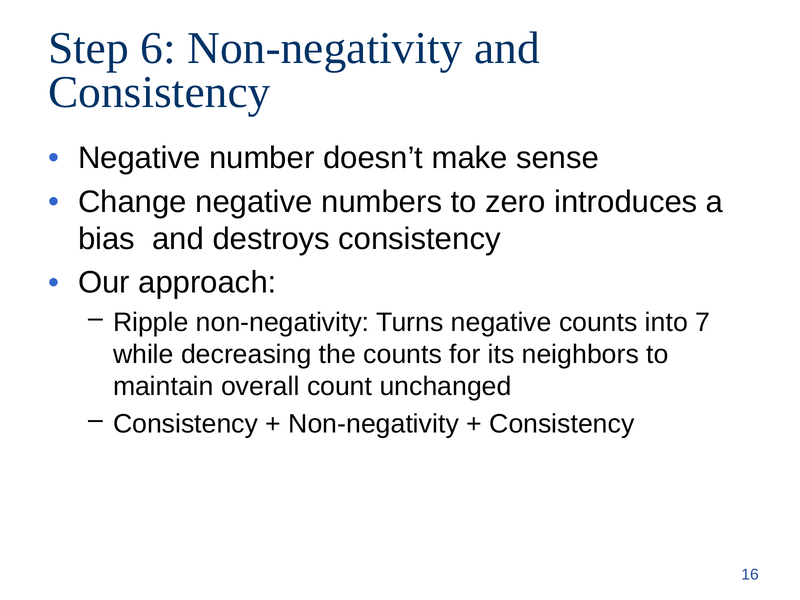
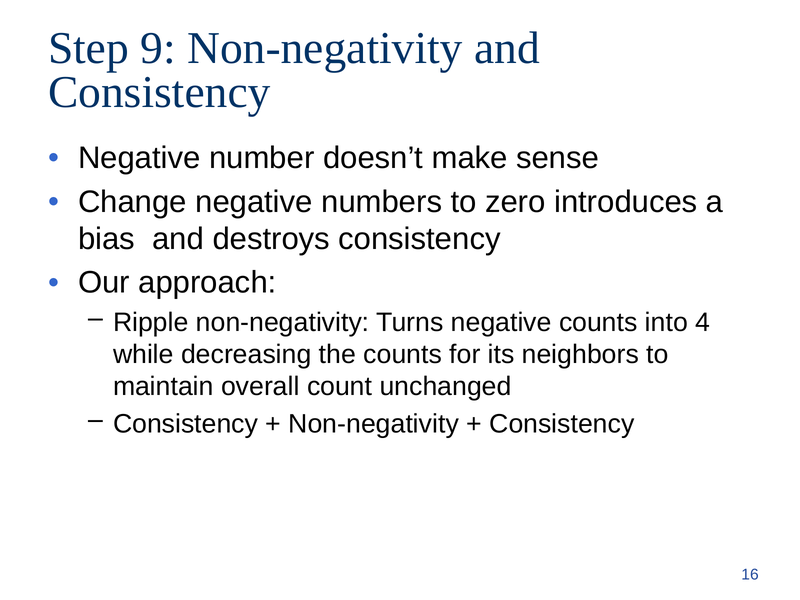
6: 6 -> 9
7: 7 -> 4
